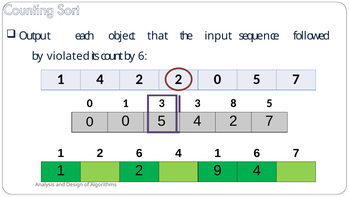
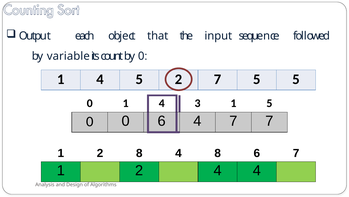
violated: violated -> variable
by 6: 6 -> 0
1 4 2: 2 -> 5
2 0: 0 -> 7
5 7: 7 -> 5
0 1 3: 3 -> 4
3 8: 8 -> 1
0 0 5: 5 -> 6
2 at (233, 121): 2 -> 7
2 6: 6 -> 8
4 1: 1 -> 8
2 9: 9 -> 4
